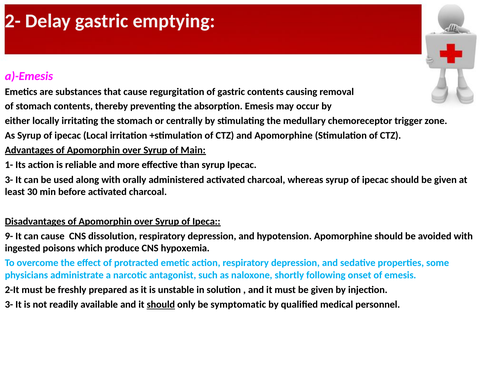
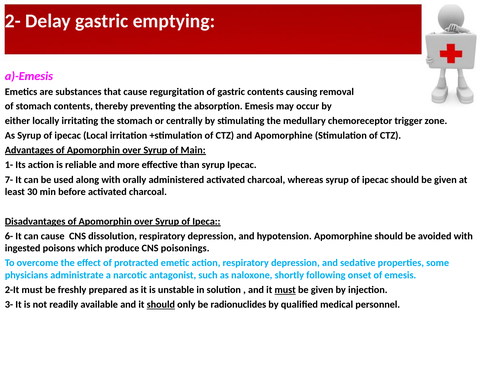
3- at (9, 180): 3- -> 7-
9-: 9- -> 6-
hypoxemia: hypoxemia -> poisonings
must at (285, 290) underline: none -> present
symptomatic: symptomatic -> radionuclides
